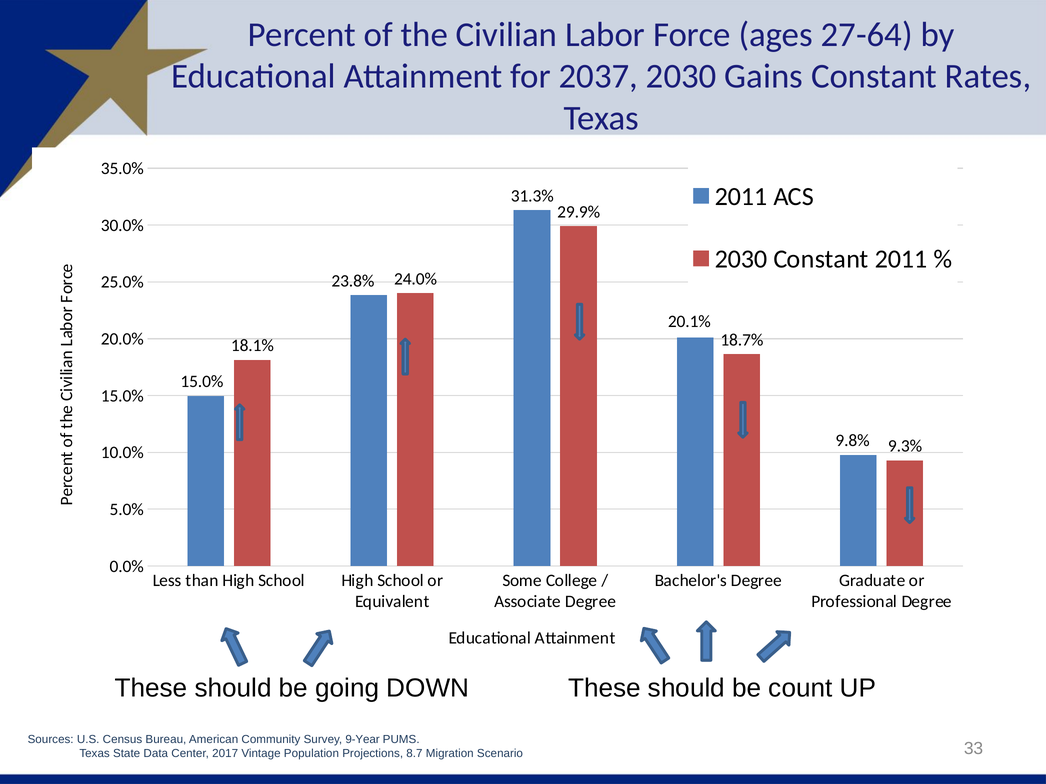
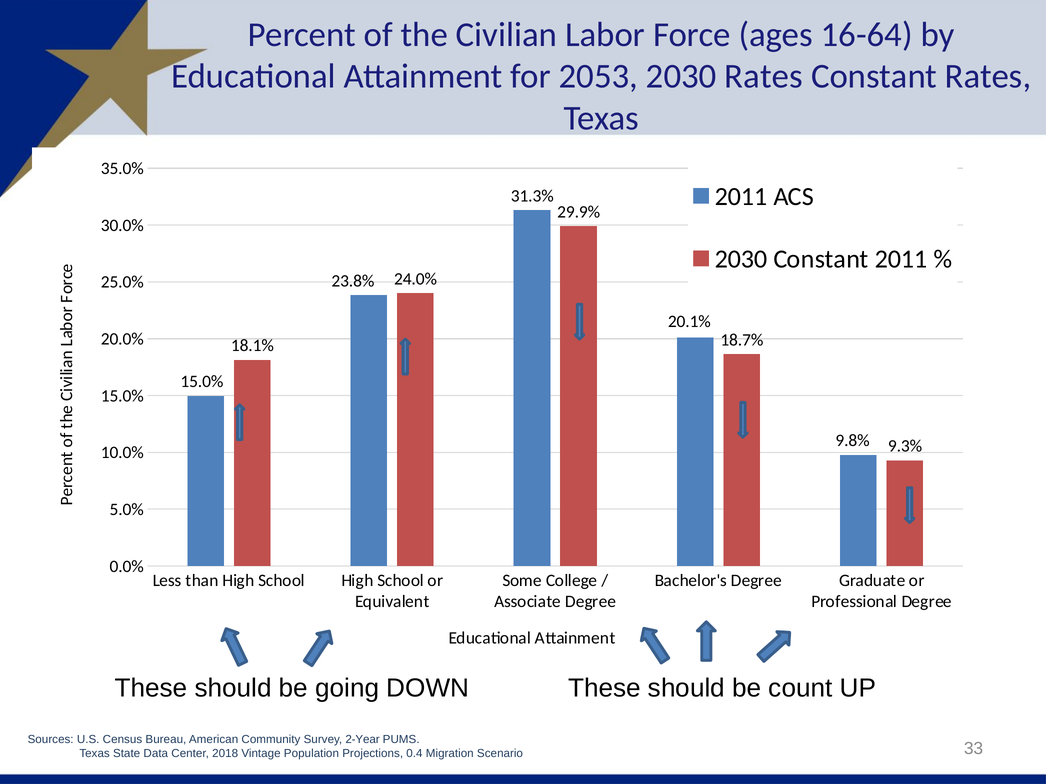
27-64: 27-64 -> 16-64
2037: 2037 -> 2053
2030 Gains: Gains -> Rates
9-Year: 9-Year -> 2-Year
2017: 2017 -> 2018
8.7: 8.7 -> 0.4
